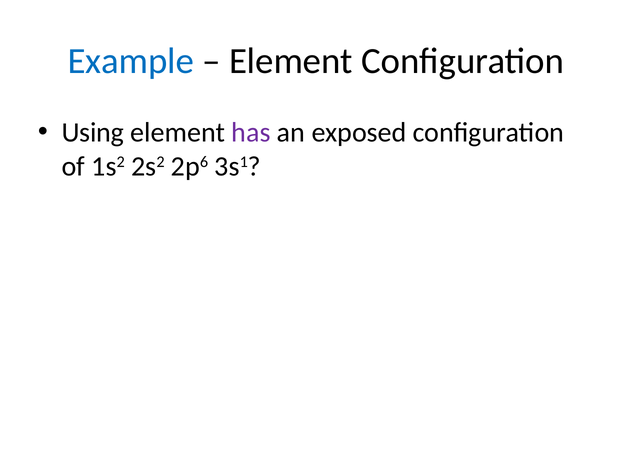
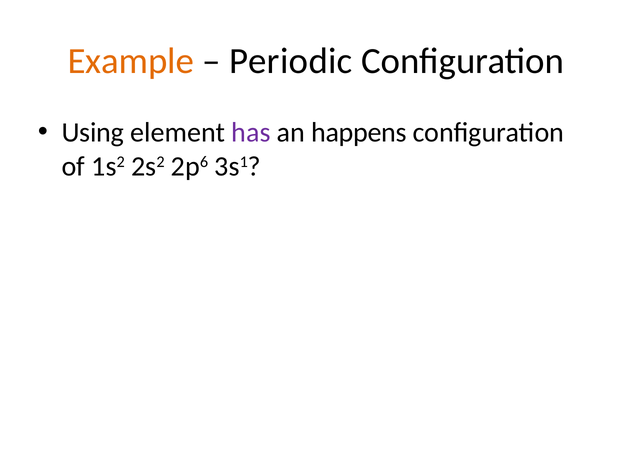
Example colour: blue -> orange
Element at (291, 61): Element -> Periodic
exposed: exposed -> happens
